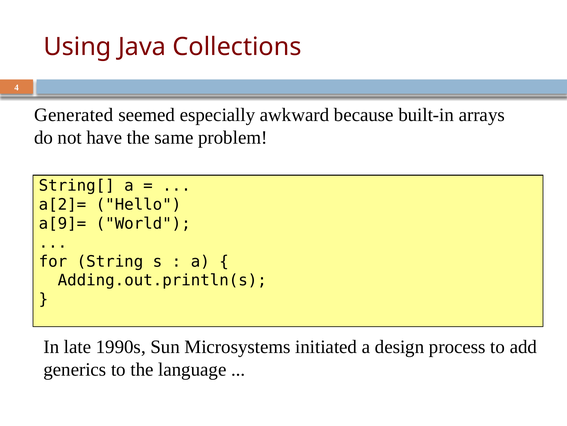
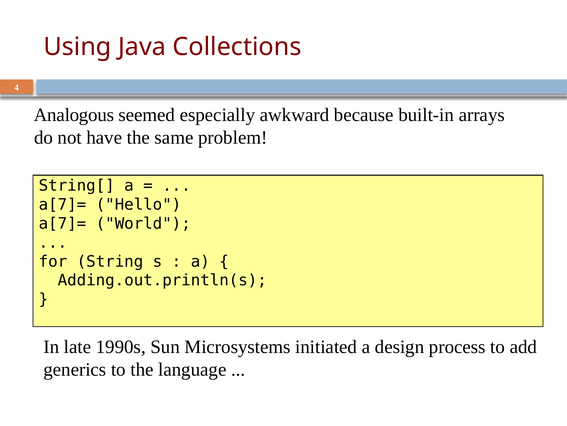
Generated: Generated -> Analogous
a[2]= at (62, 204): a[2]= -> a[7]=
a[9]= at (62, 223): a[9]= -> a[7]=
